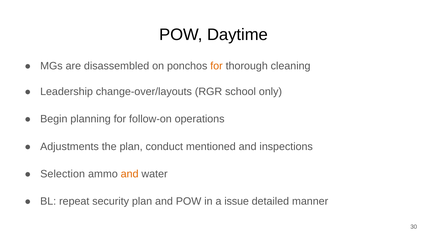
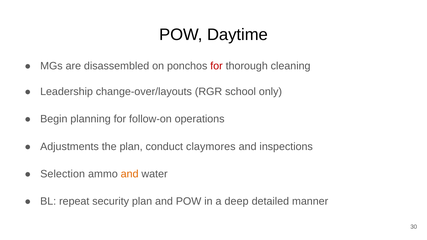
for at (216, 66) colour: orange -> red
mentioned: mentioned -> claymores
issue: issue -> deep
